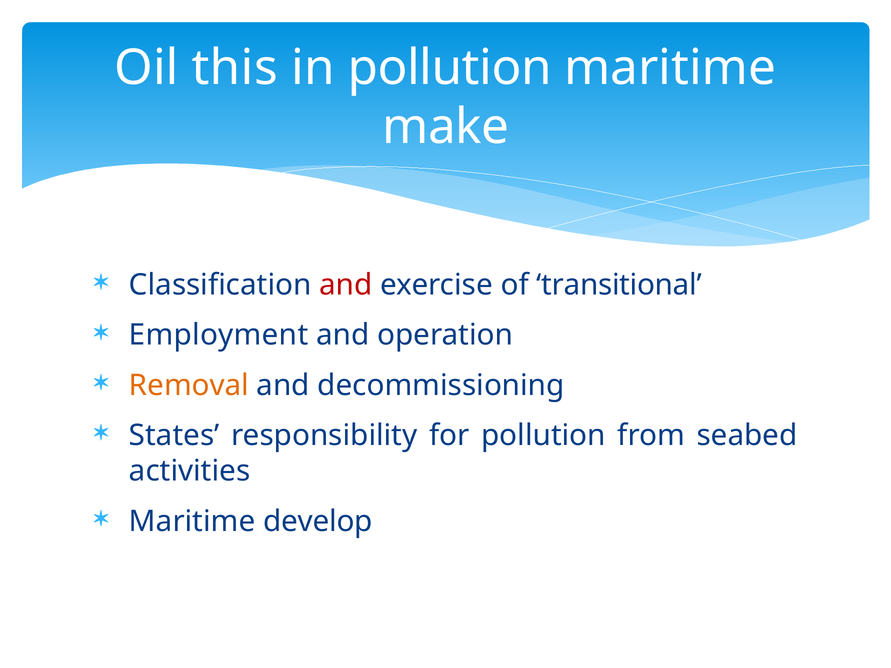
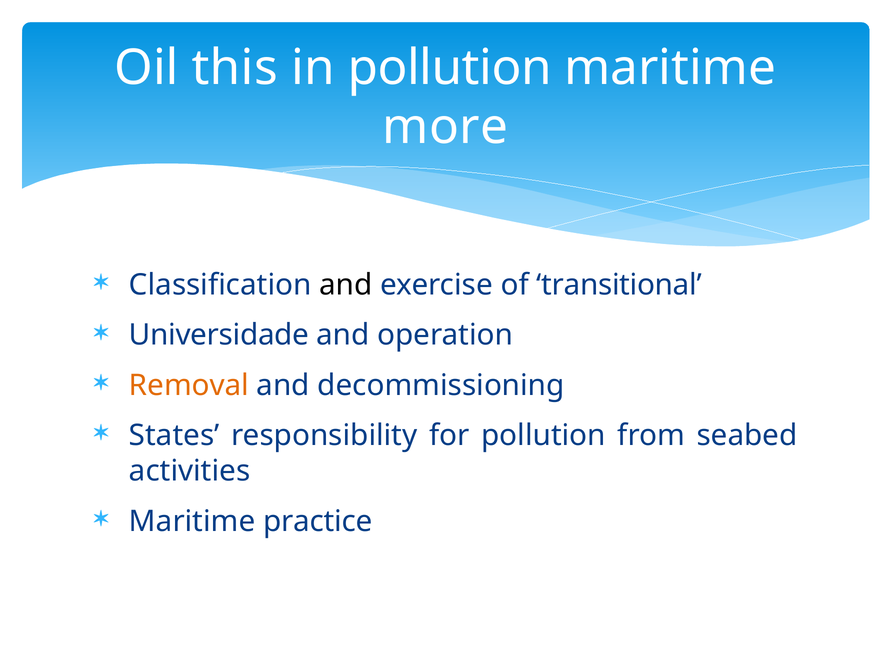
make: make -> more
and at (346, 285) colour: red -> black
Employment: Employment -> Universidade
develop: develop -> practice
